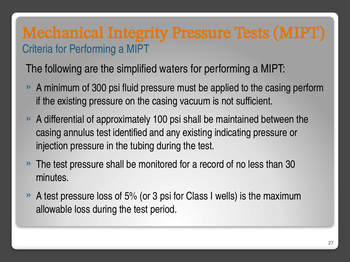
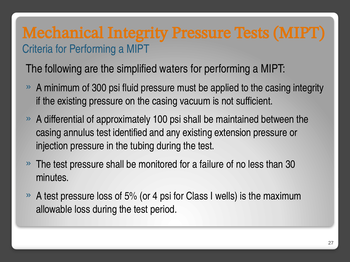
casing perform: perform -> integrity
indicating: indicating -> extension
record: record -> failure
3: 3 -> 4
